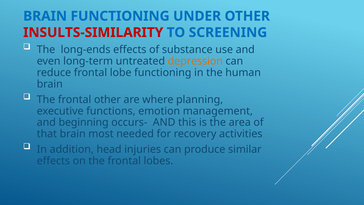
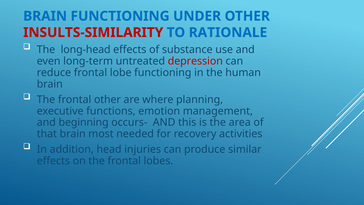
SCREENING: SCREENING -> RATIONALE
long-ends: long-ends -> long-head
depression colour: orange -> red
